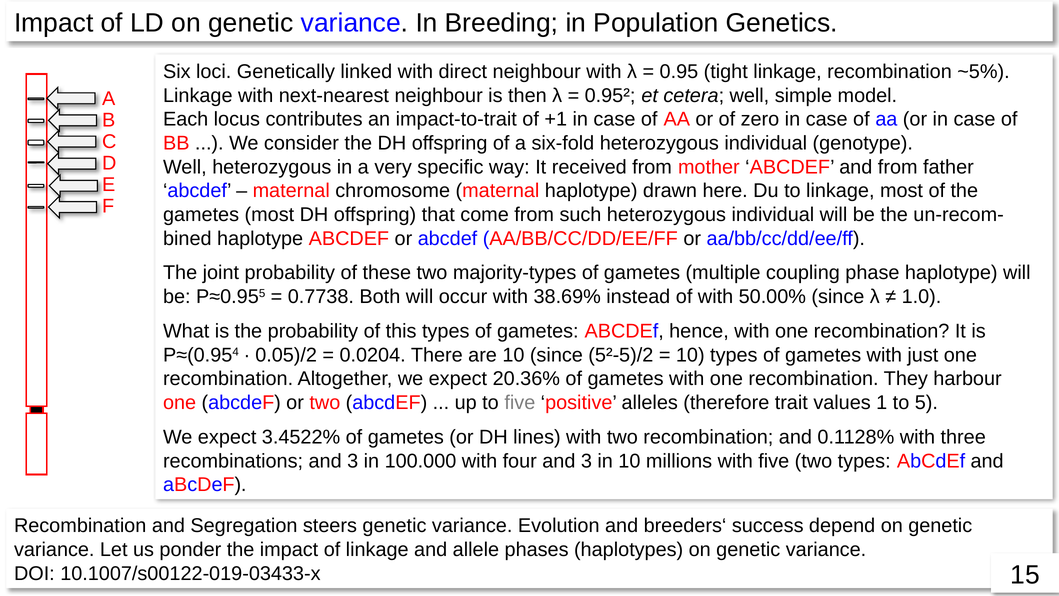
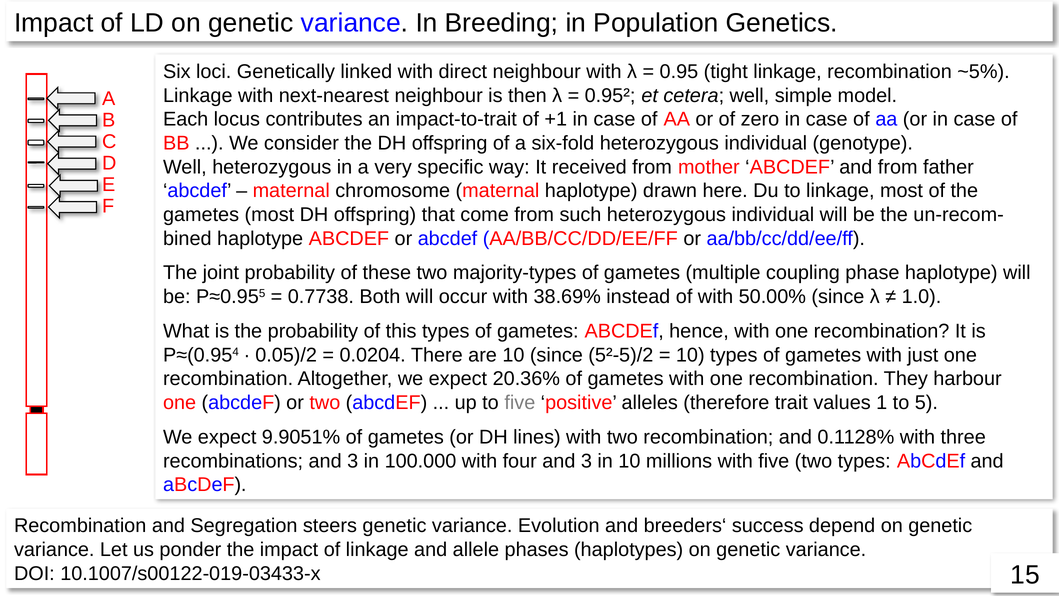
3.4522%: 3.4522% -> 9.9051%
